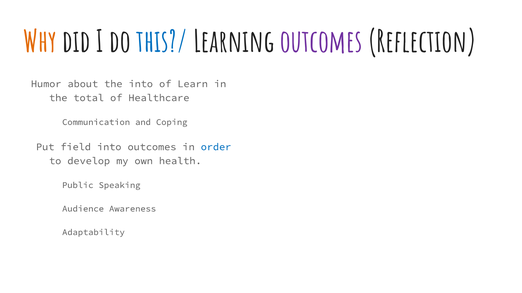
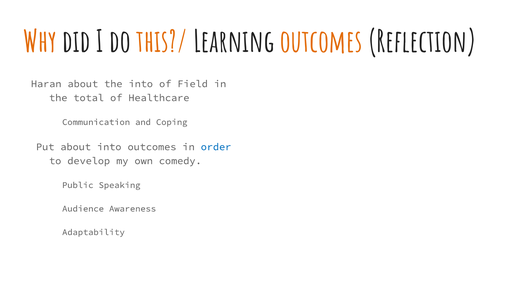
this?/ colour: blue -> orange
outcomes at (321, 42) colour: purple -> orange
Humor: Humor -> Haran
Learn: Learn -> Field
Put field: field -> about
health: health -> comedy
